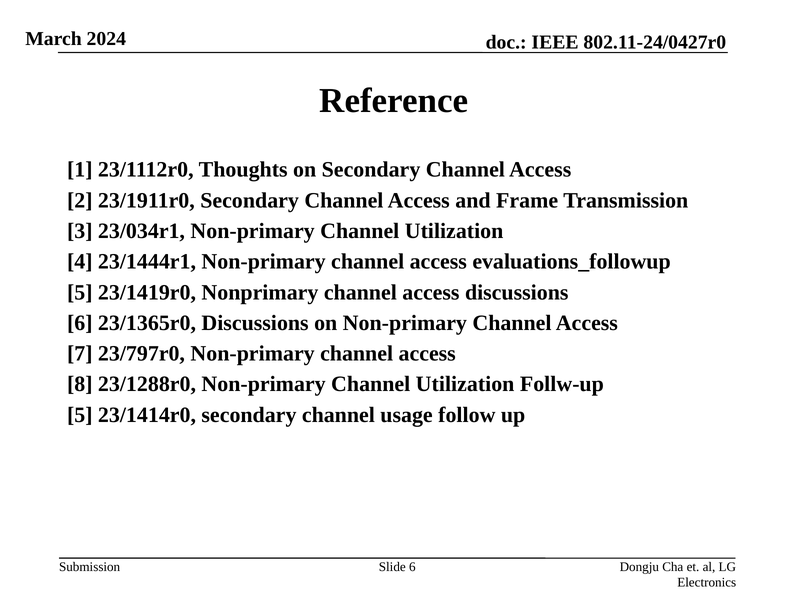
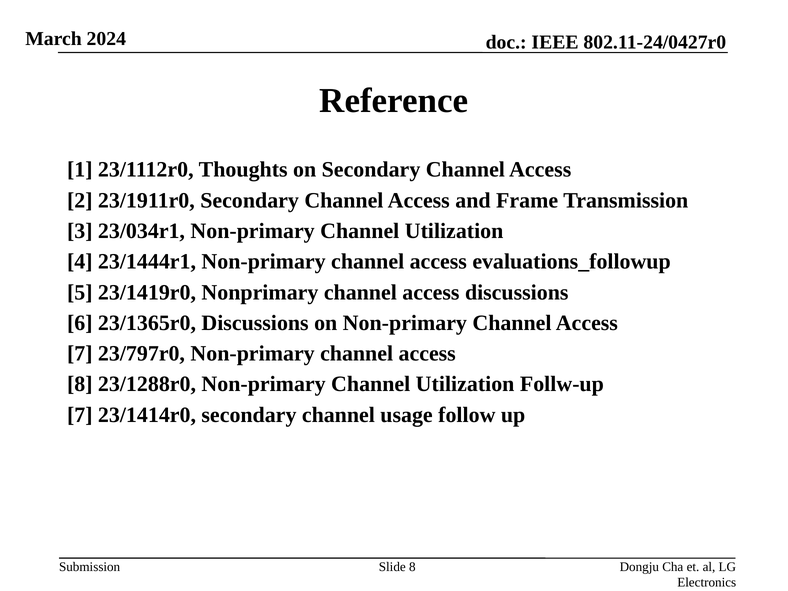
5 at (80, 415): 5 -> 7
Slide 6: 6 -> 8
